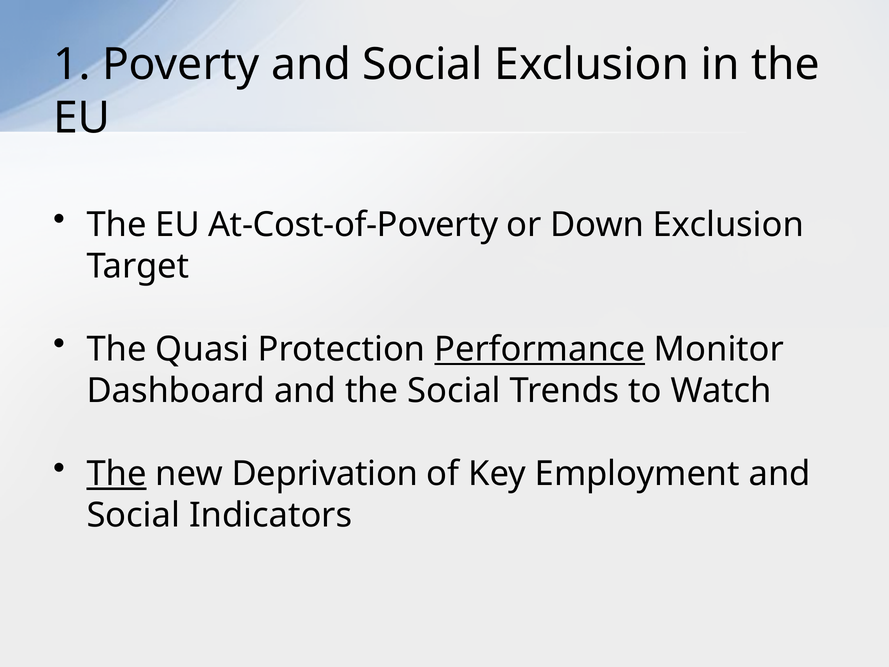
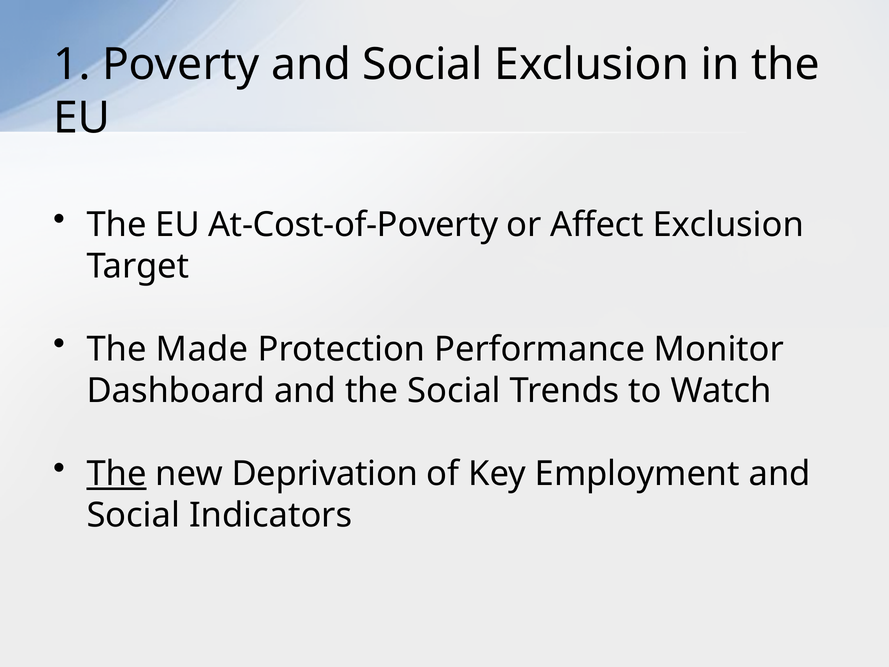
Down: Down -> Affect
Quasi: Quasi -> Made
Performance underline: present -> none
